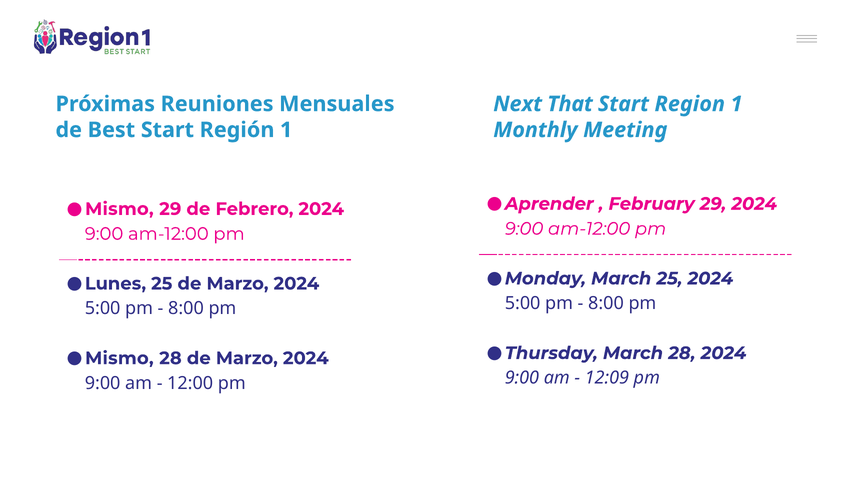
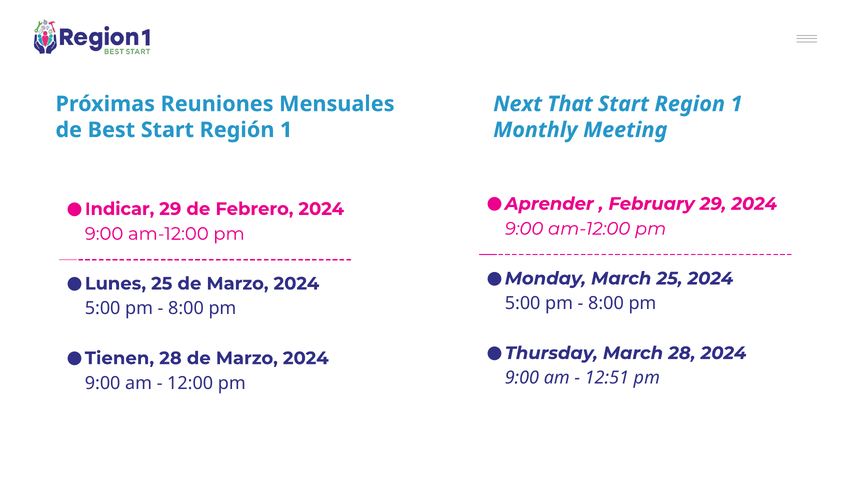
Mismo at (119, 209): Mismo -> Indicar
Mismo at (119, 358): Mismo -> Tienen
12:09: 12:09 -> 12:51
